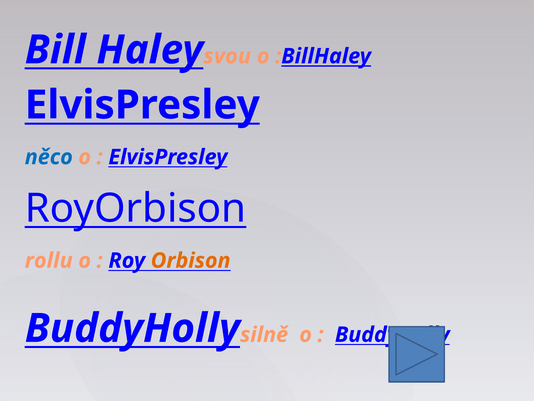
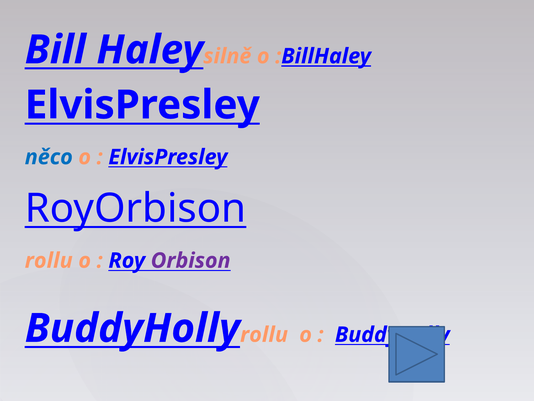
svou: svou -> silně
Orbison colour: orange -> purple
silně at (264, 334): silně -> rollu
